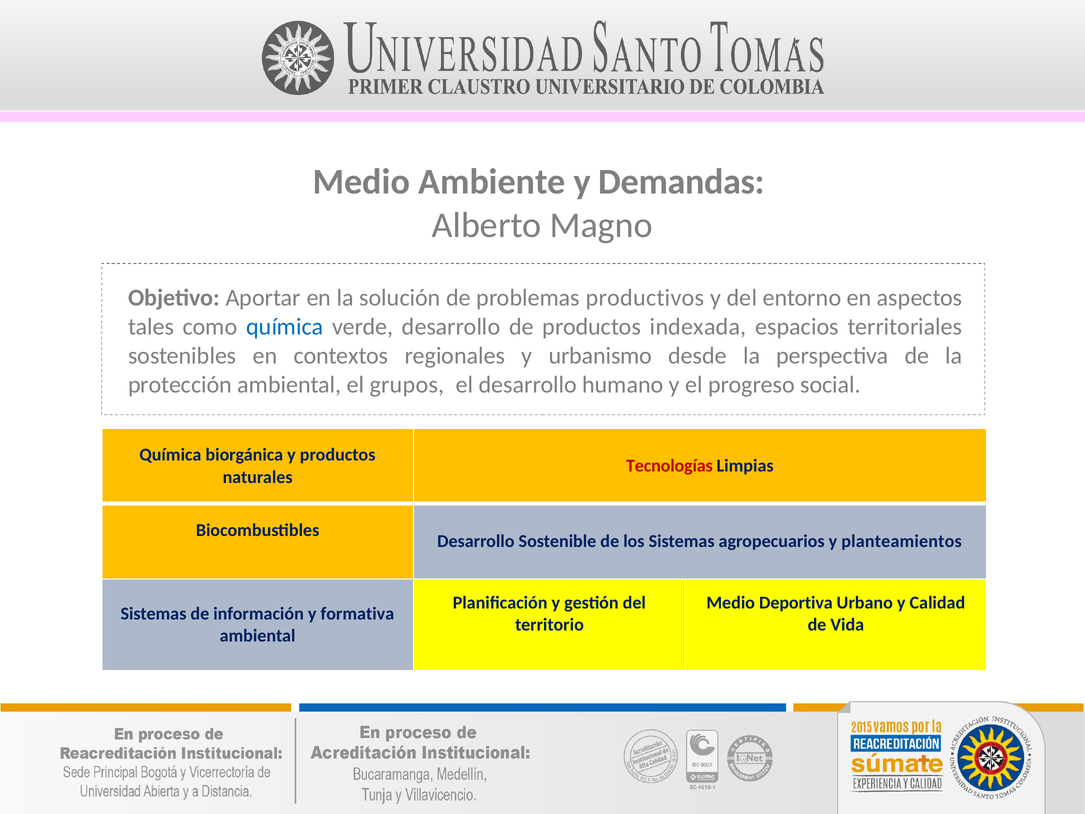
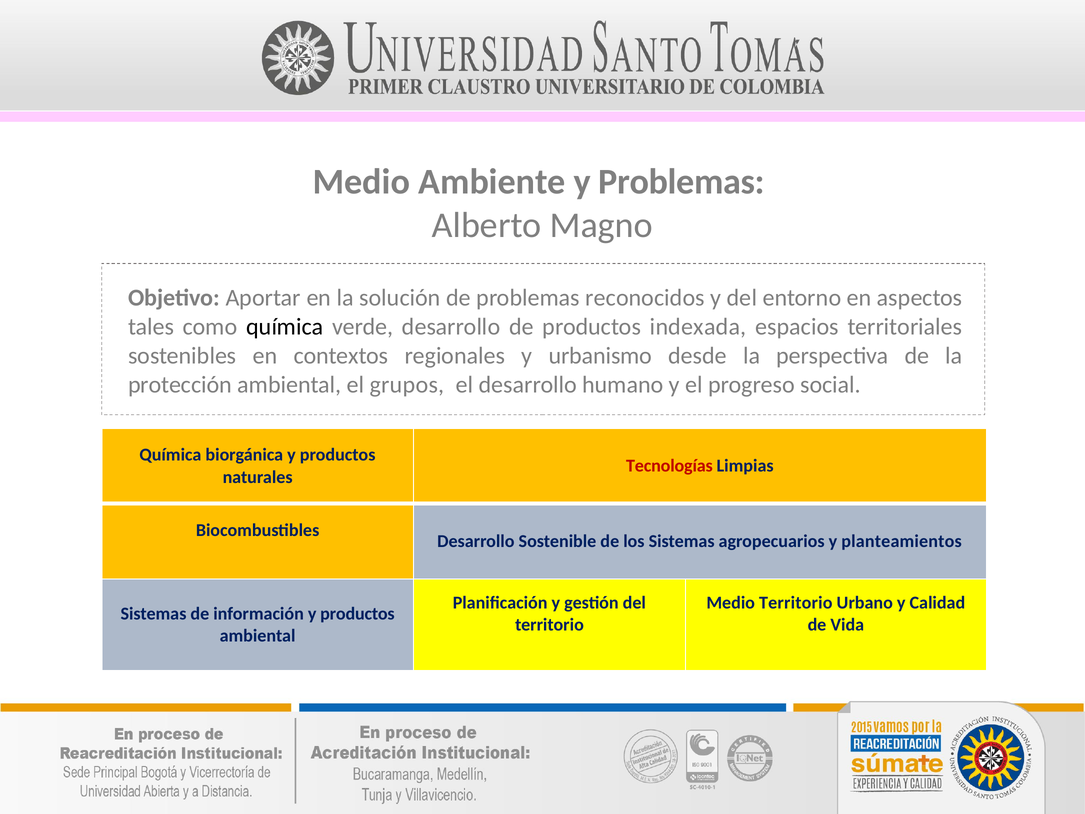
y Demandas: Demandas -> Problemas
productivos: productivos -> reconocidos
química at (285, 327) colour: blue -> black
Medio Deportiva: Deportiva -> Territorio
información y formativa: formativa -> productos
